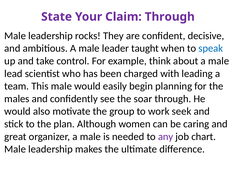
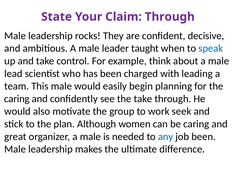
males at (17, 99): males -> caring
the soar: soar -> take
any colour: purple -> blue
job chart: chart -> been
